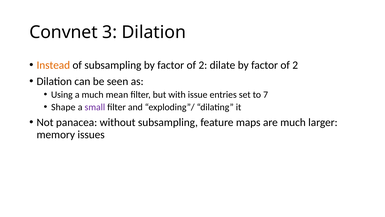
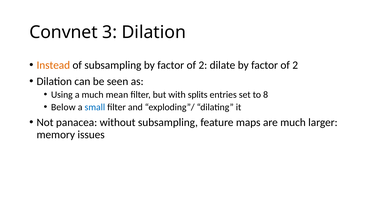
issue: issue -> splits
7: 7 -> 8
Shape: Shape -> Below
small colour: purple -> blue
